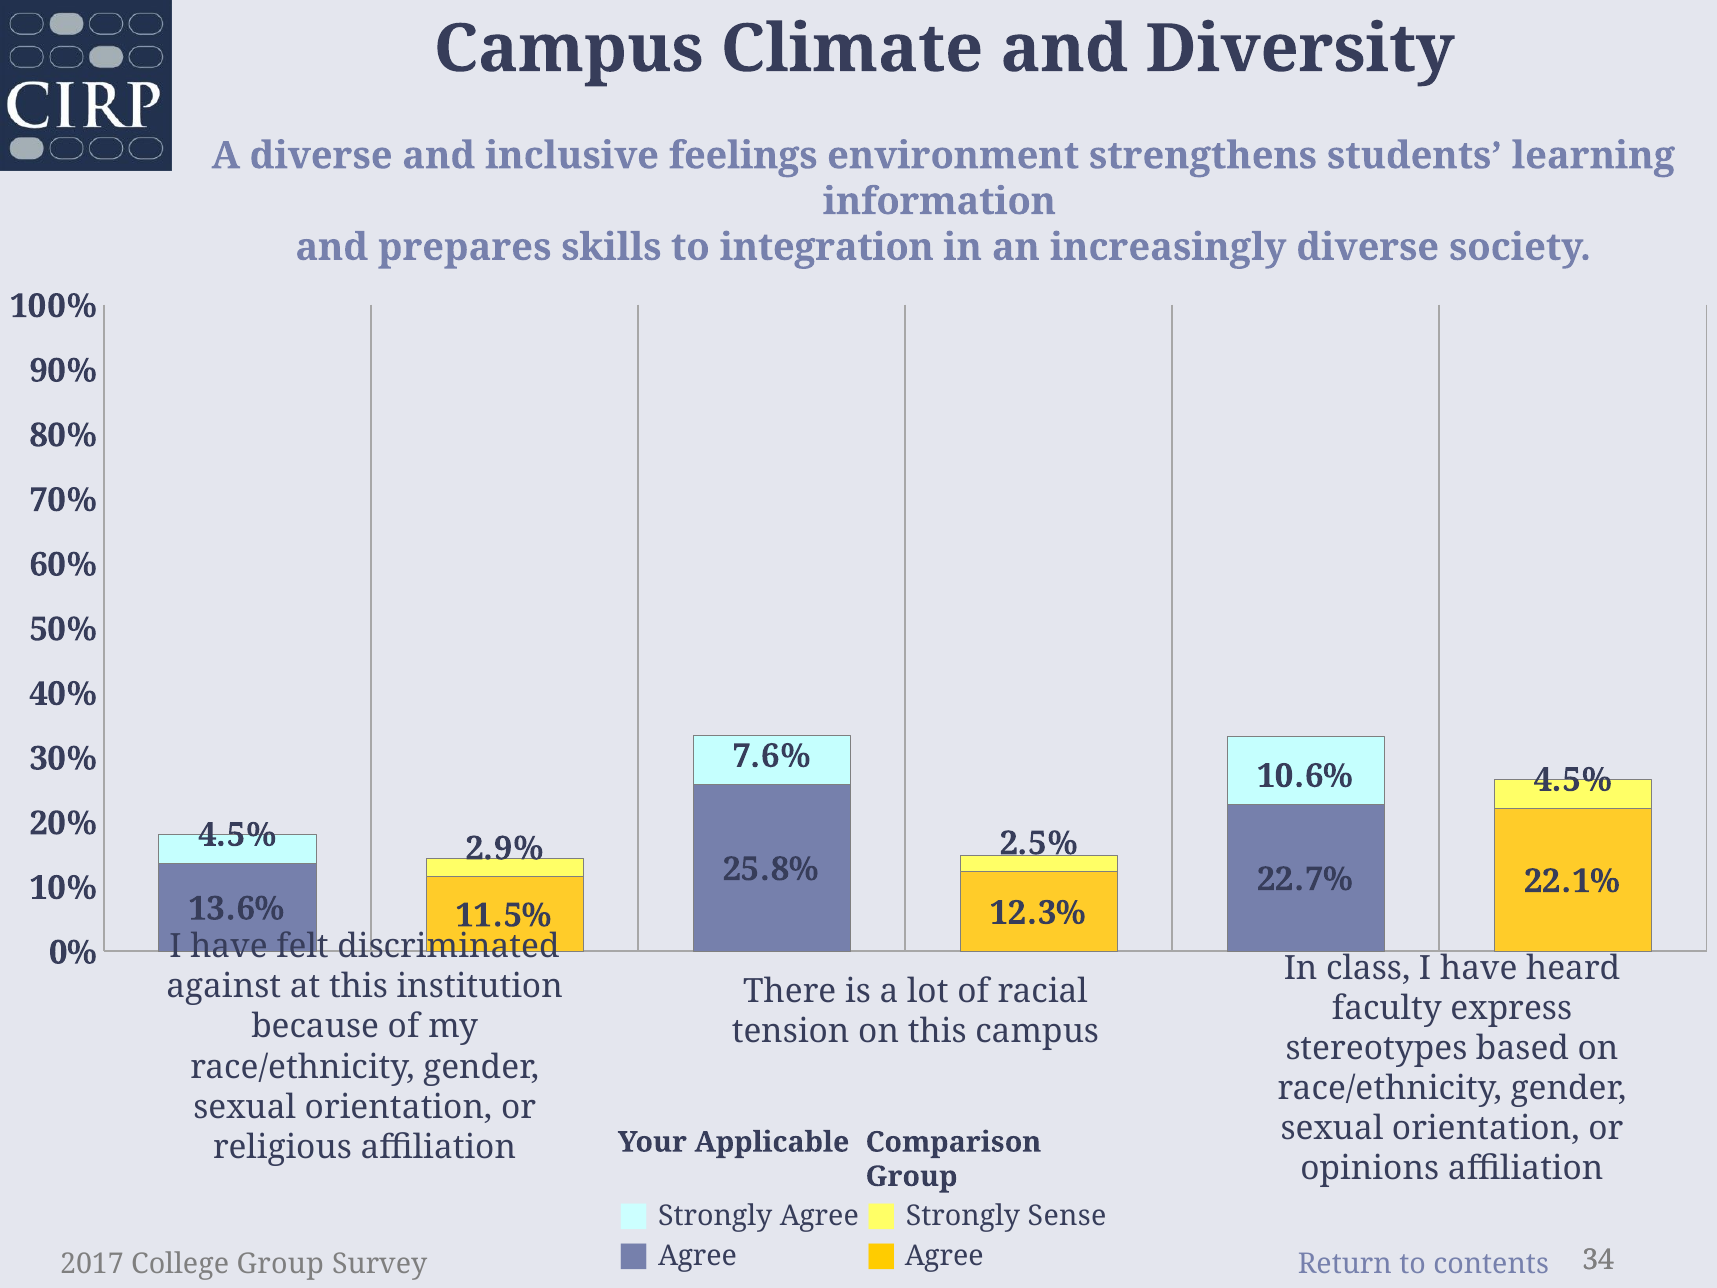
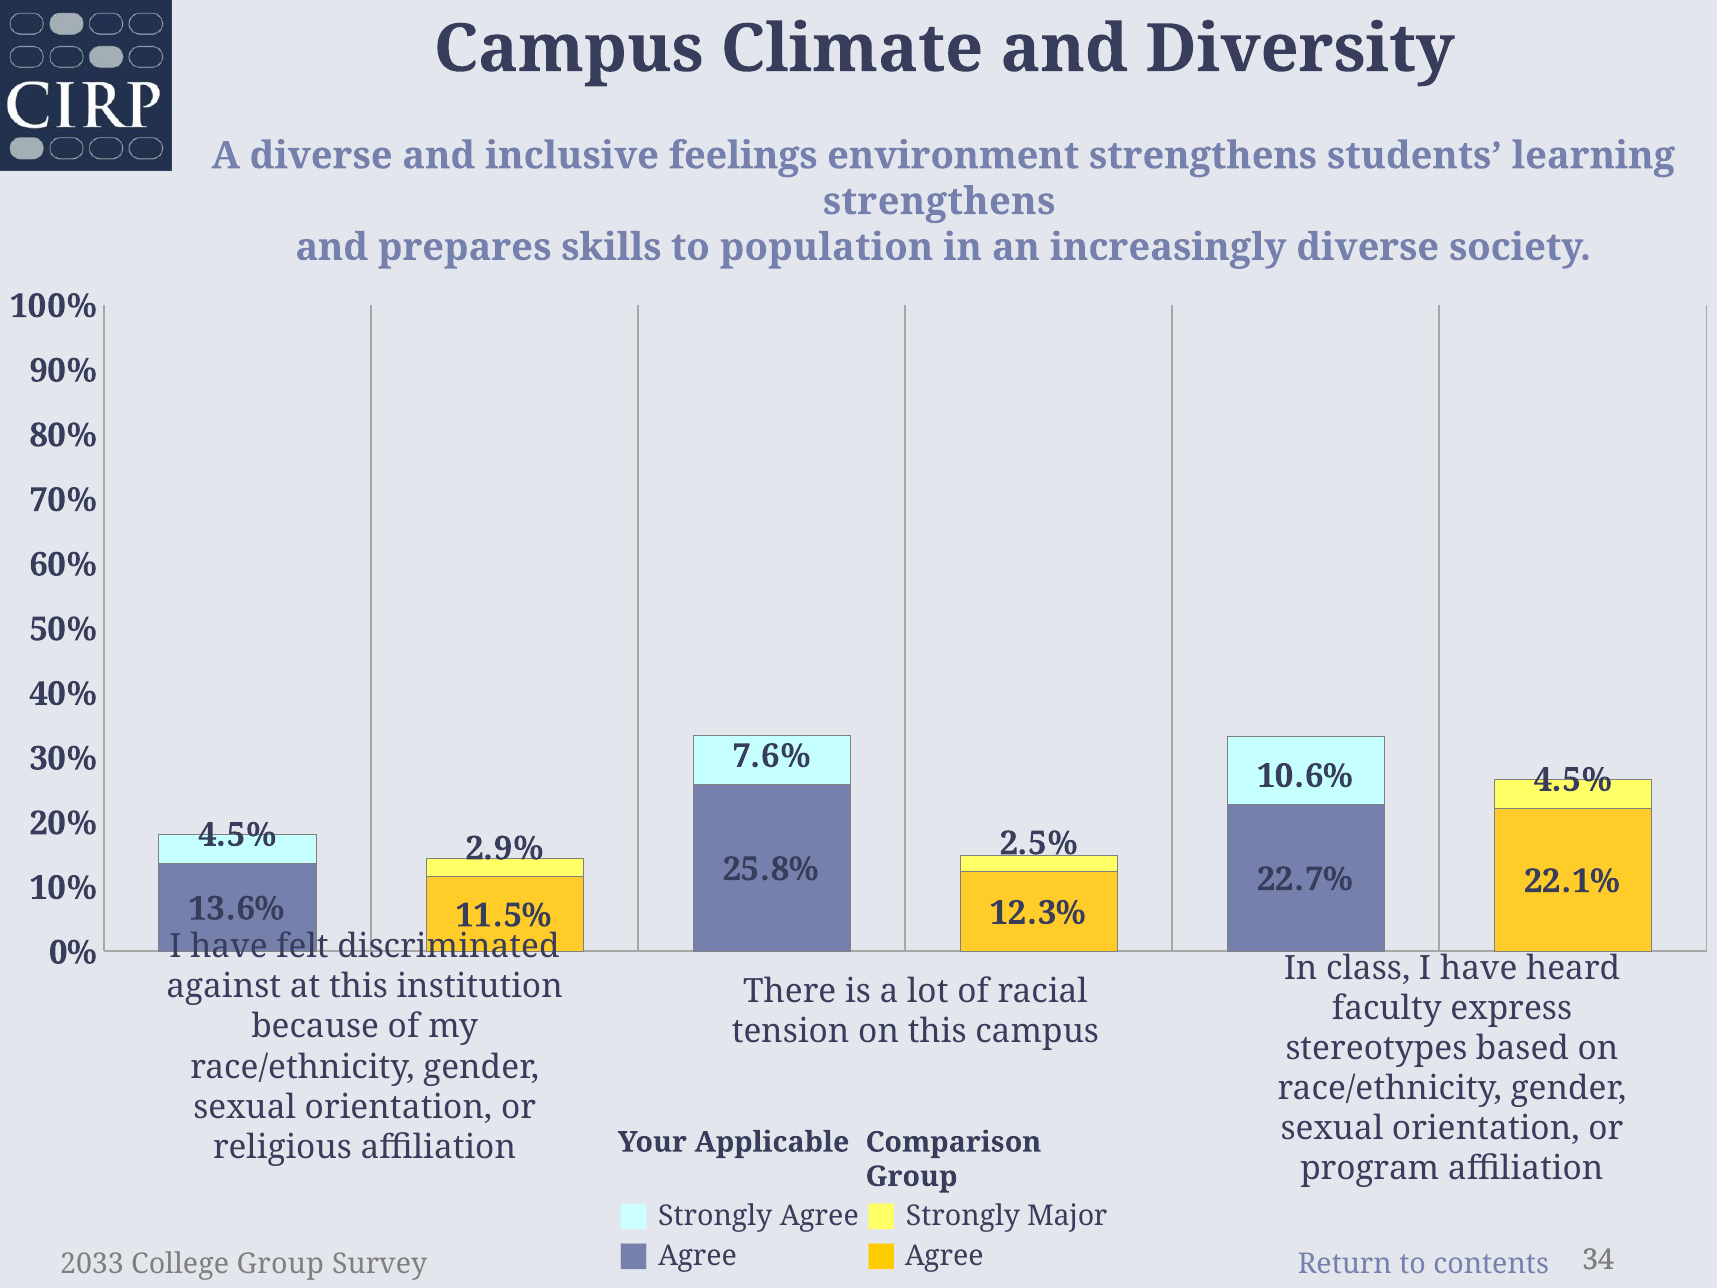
information at (939, 202): information -> strengthens
integration: integration -> population
opinions: opinions -> program
Sense: Sense -> Major
2017: 2017 -> 2033
